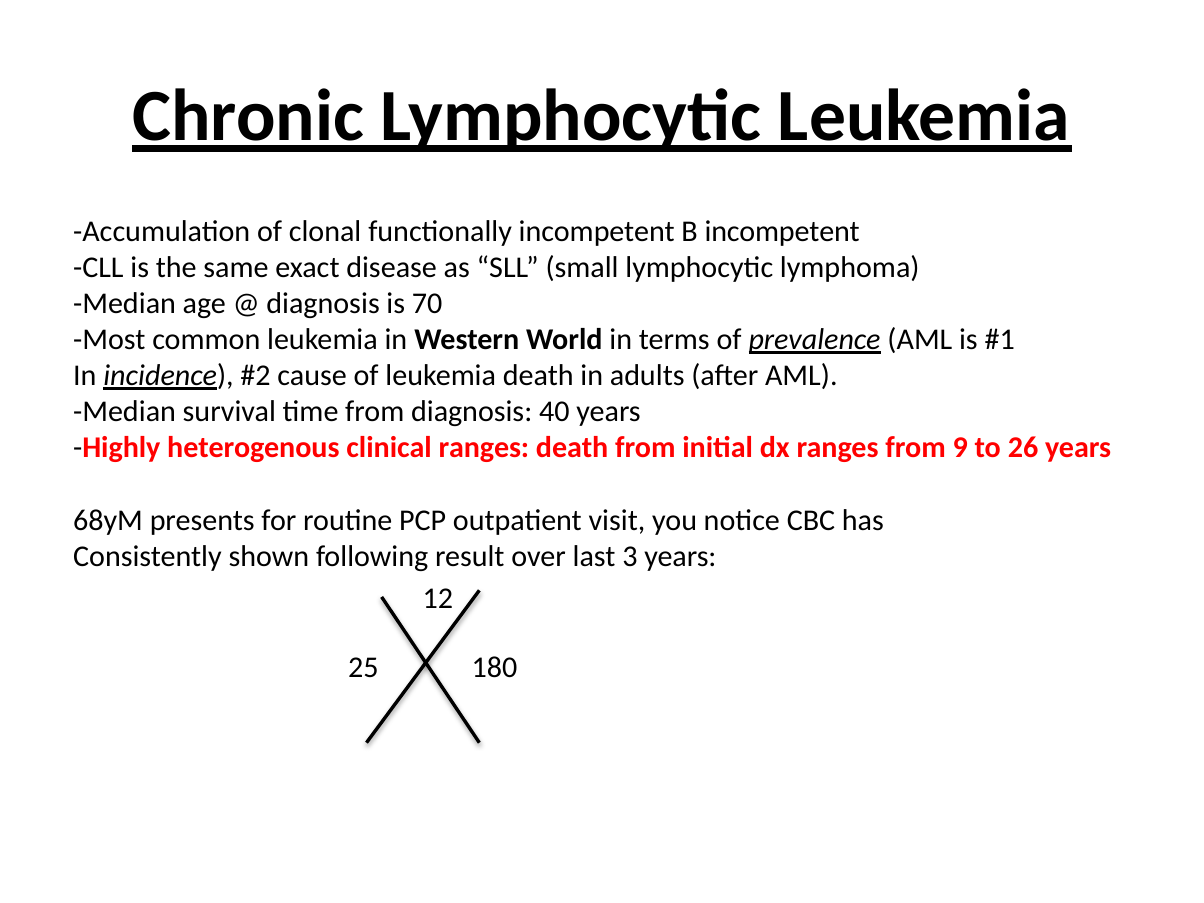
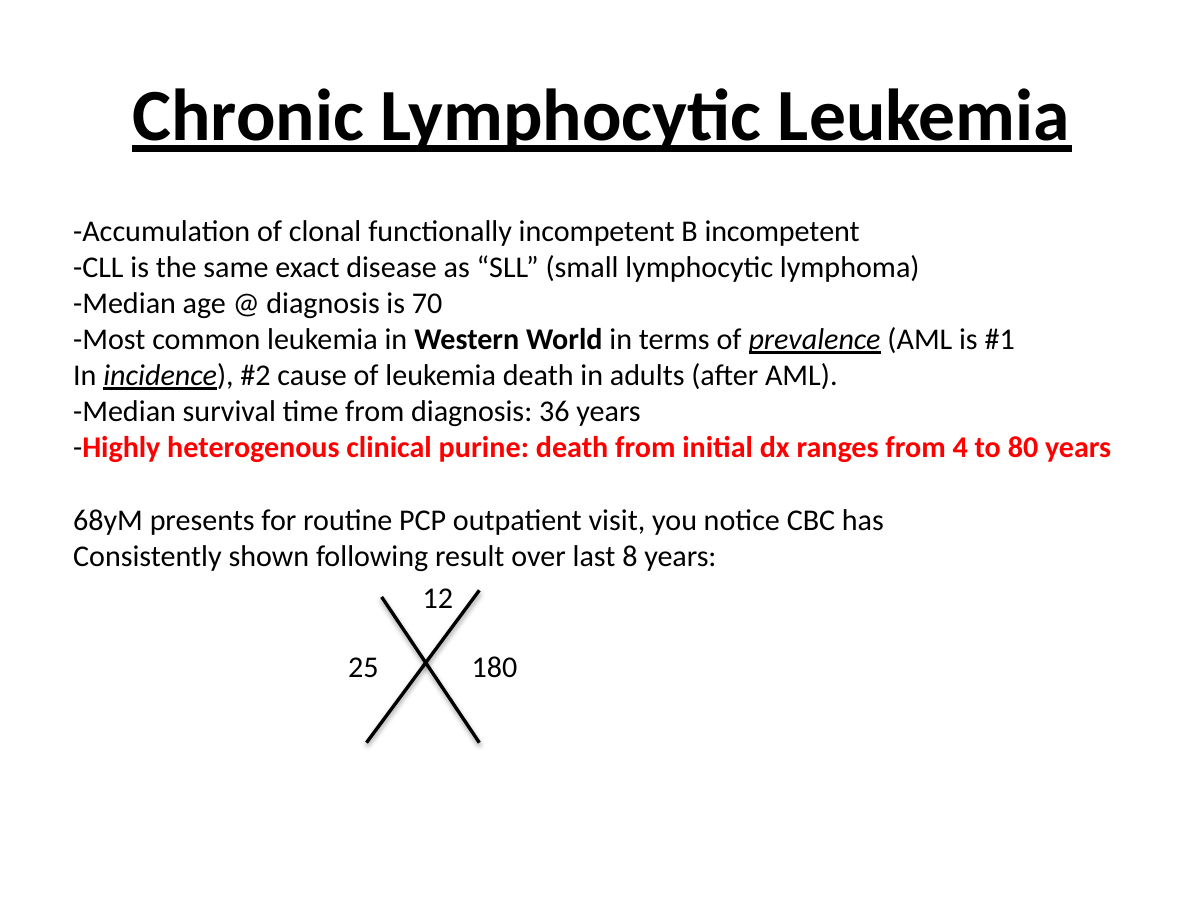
40: 40 -> 36
clinical ranges: ranges -> purine
9: 9 -> 4
26: 26 -> 80
3: 3 -> 8
